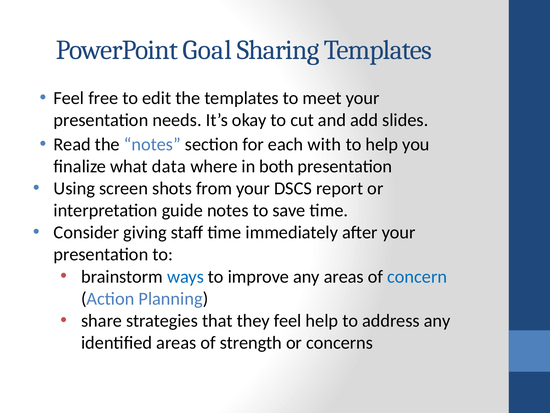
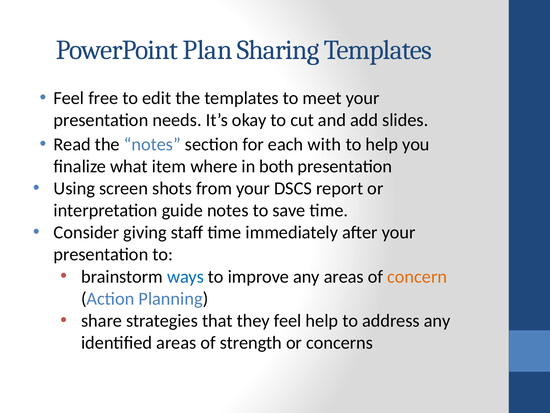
Goal: Goal -> Plan
data: data -> item
concern colour: blue -> orange
